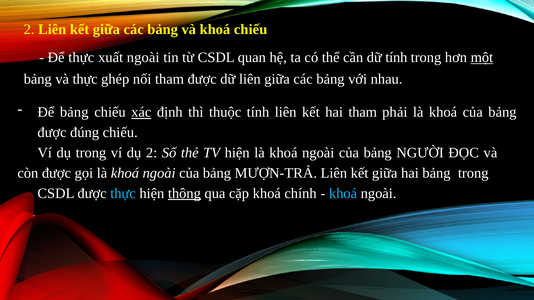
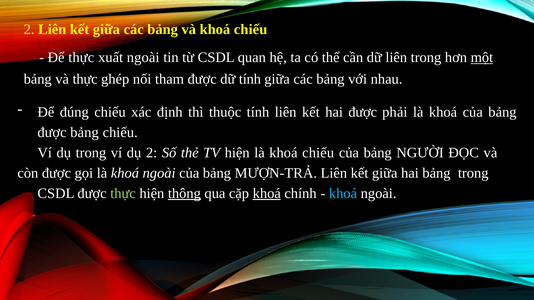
dữ tính: tính -> liên
dữ liên: liên -> tính
Để bảng: bảng -> đúng
xác underline: present -> none
hai tham: tham -> được
được đúng: đúng -> bảng
ngoài at (318, 153): ngoài -> chiếu
thực at (123, 194) colour: light blue -> light green
khoá at (267, 194) underline: none -> present
